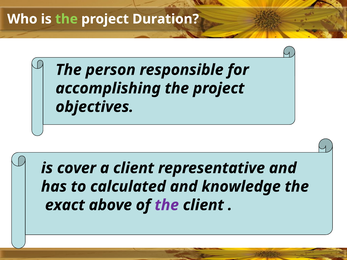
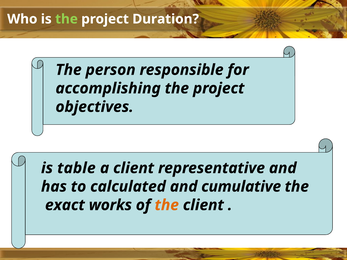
cover: cover -> table
knowledge: knowledge -> cumulative
above: above -> works
the at (167, 205) colour: purple -> orange
